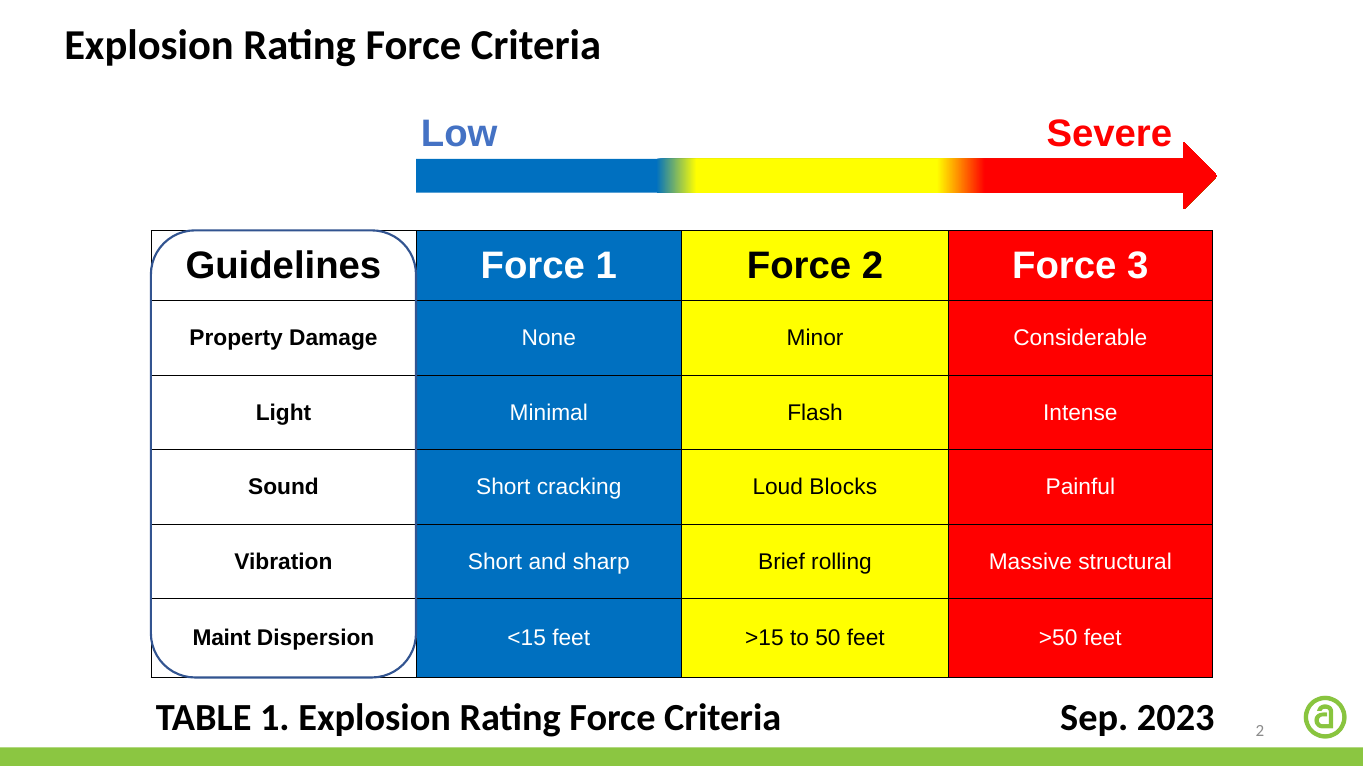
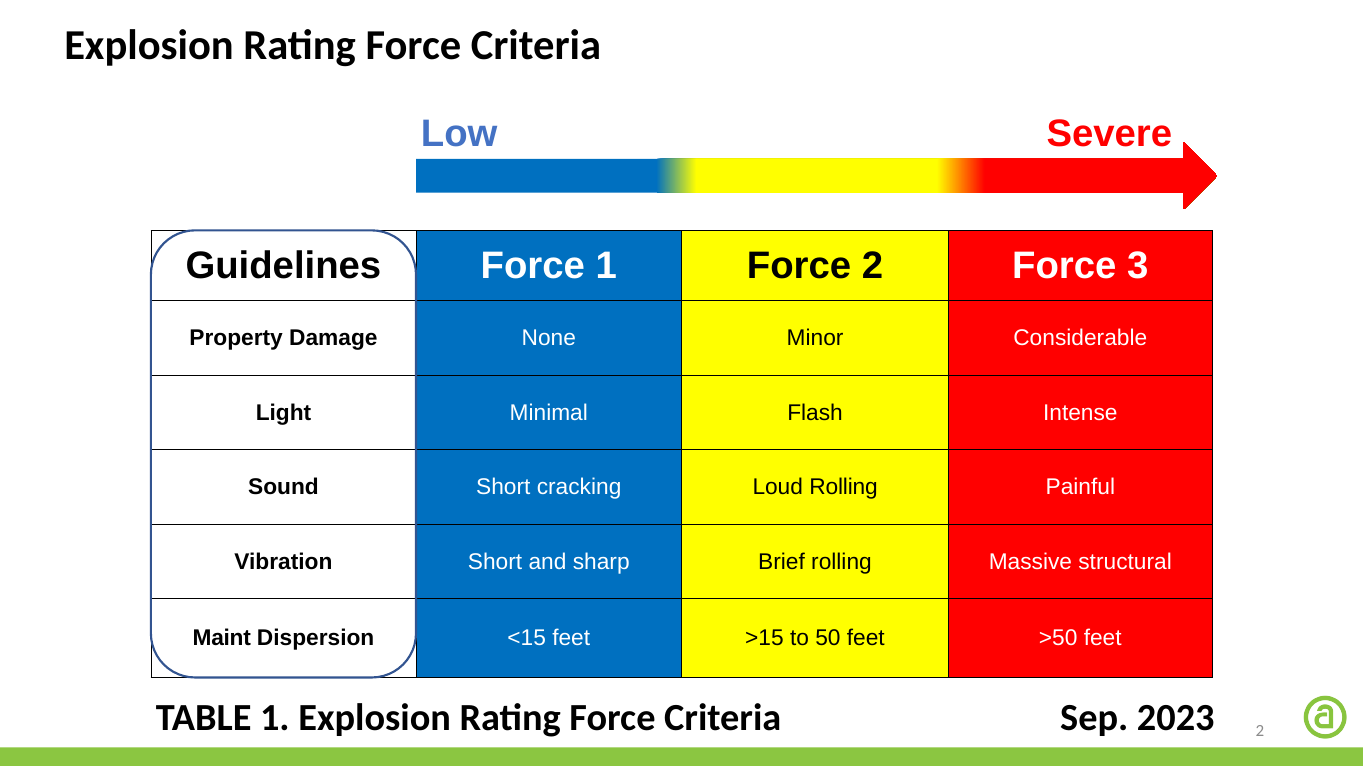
Loud Blocks: Blocks -> Rolling
